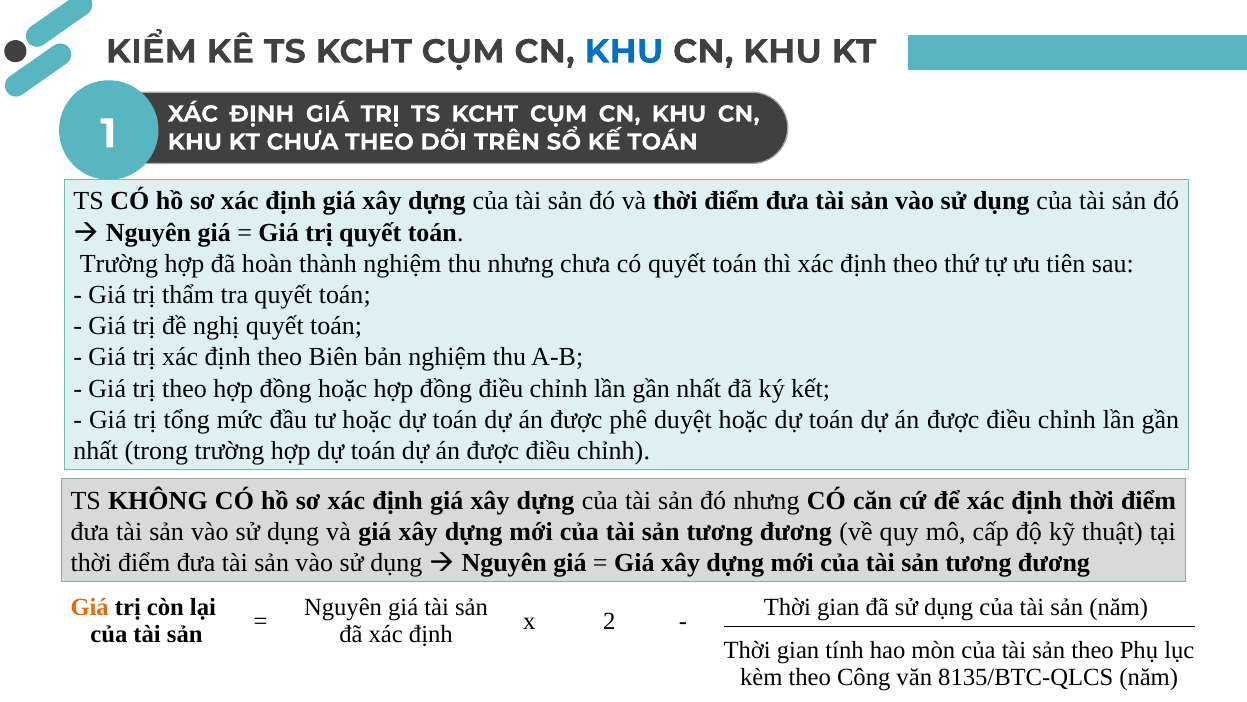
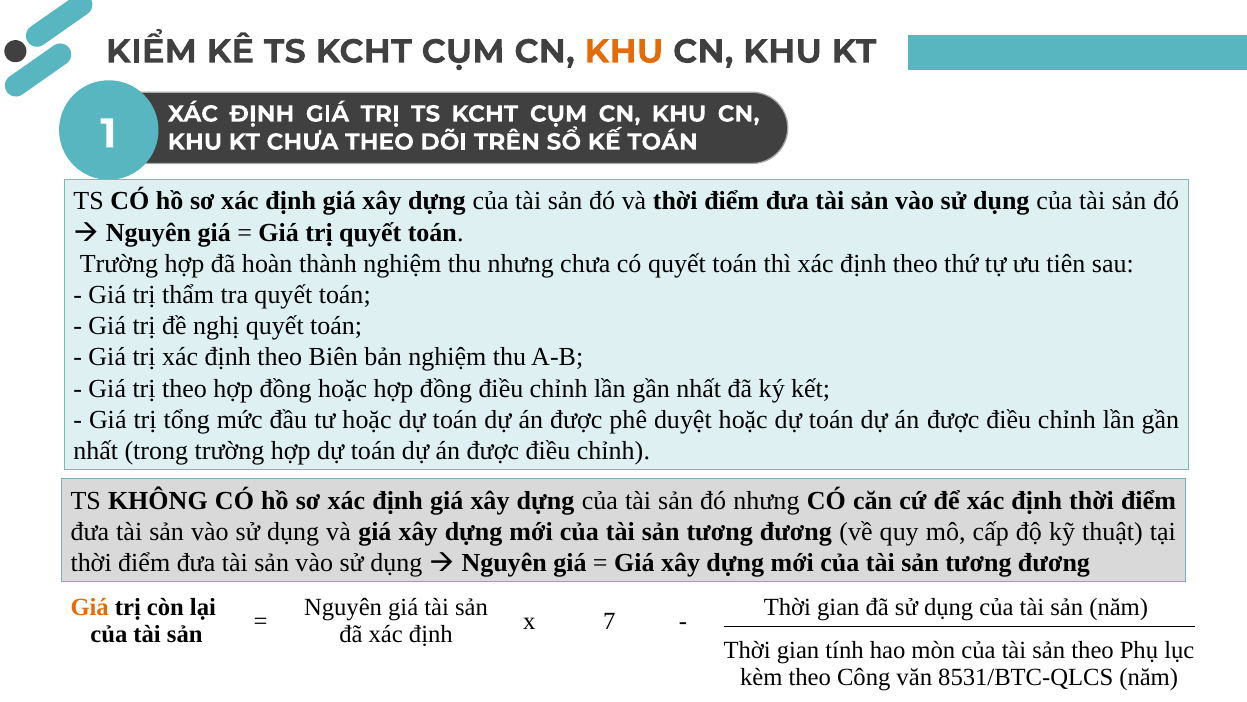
KHU at (624, 52) colour: blue -> orange
2: 2 -> 7
8135/BTC-QLCS: 8135/BTC-QLCS -> 8531/BTC-QLCS
